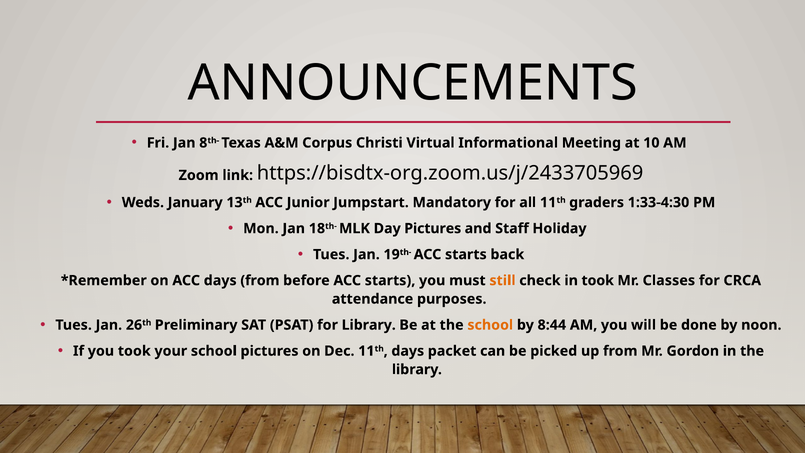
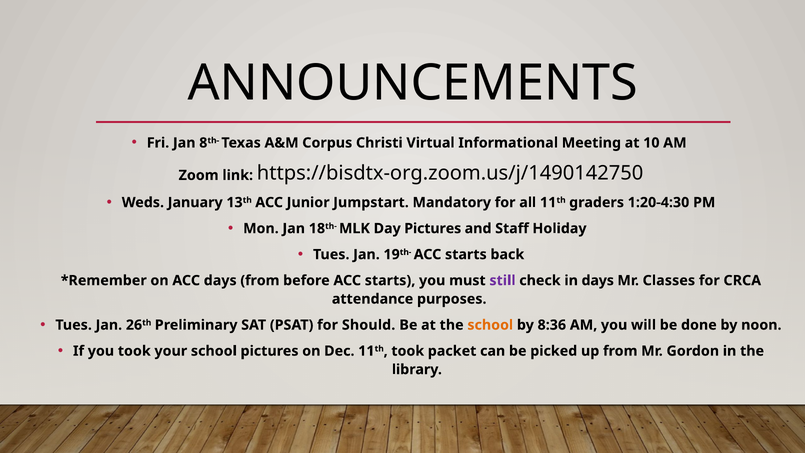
https://bisdtx-org.zoom.us/j/2433705969: https://bisdtx-org.zoom.us/j/2433705969 -> https://bisdtx-org.zoom.us/j/1490142750
1:33-4:30: 1:33-4:30 -> 1:20-4:30
still colour: orange -> purple
in took: took -> days
for Library: Library -> Should
8:44: 8:44 -> 8:36
11th days: days -> took
